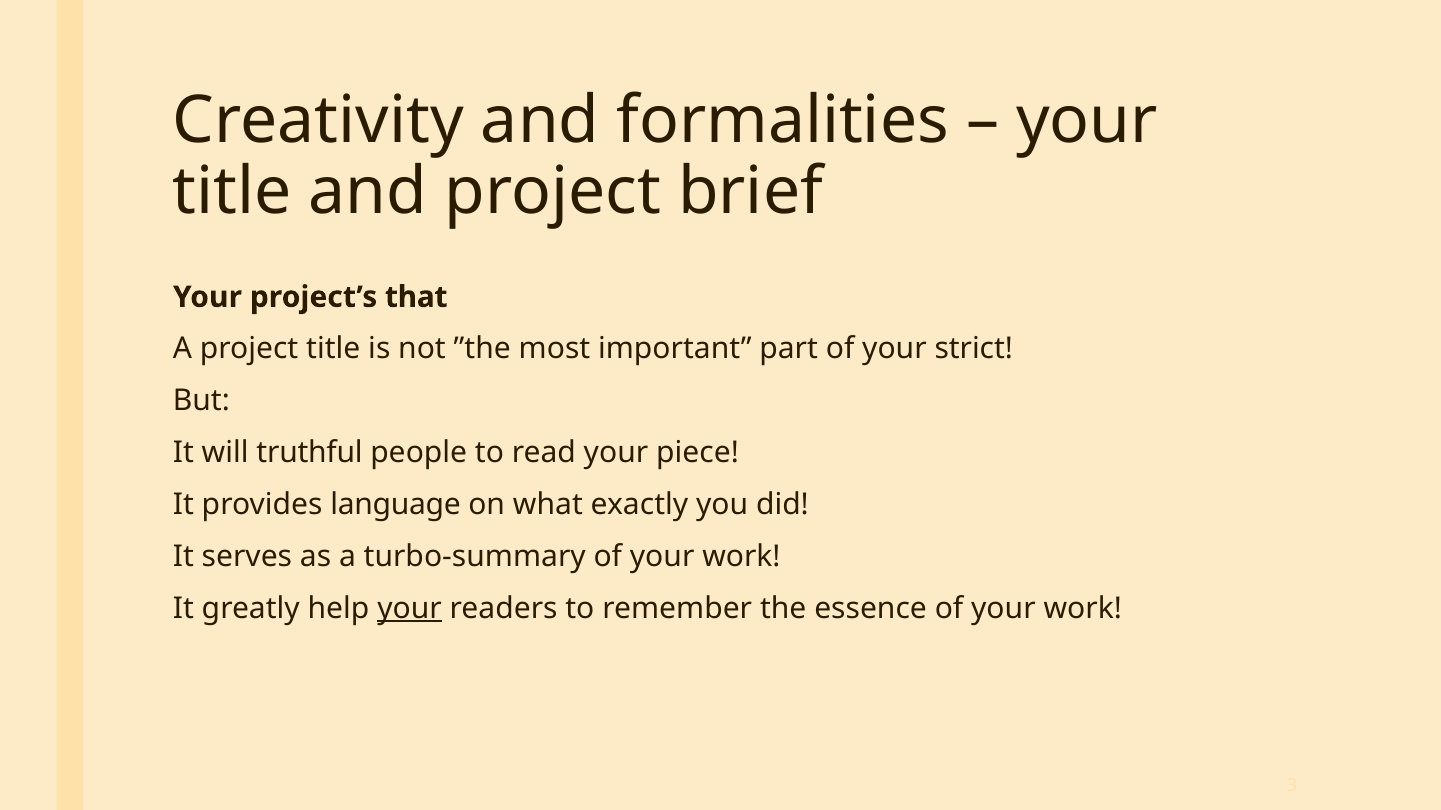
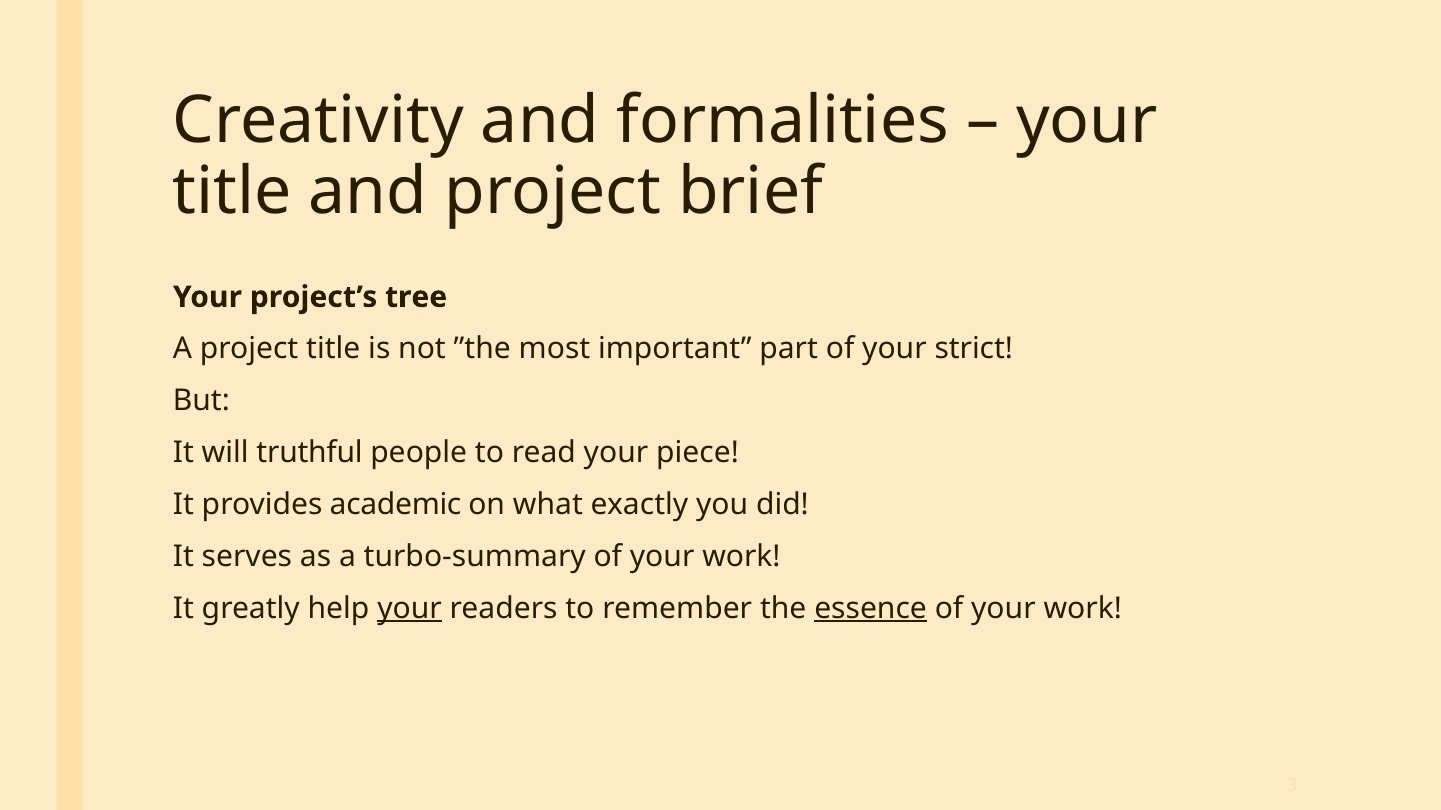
that: that -> tree
language: language -> academic
essence underline: none -> present
